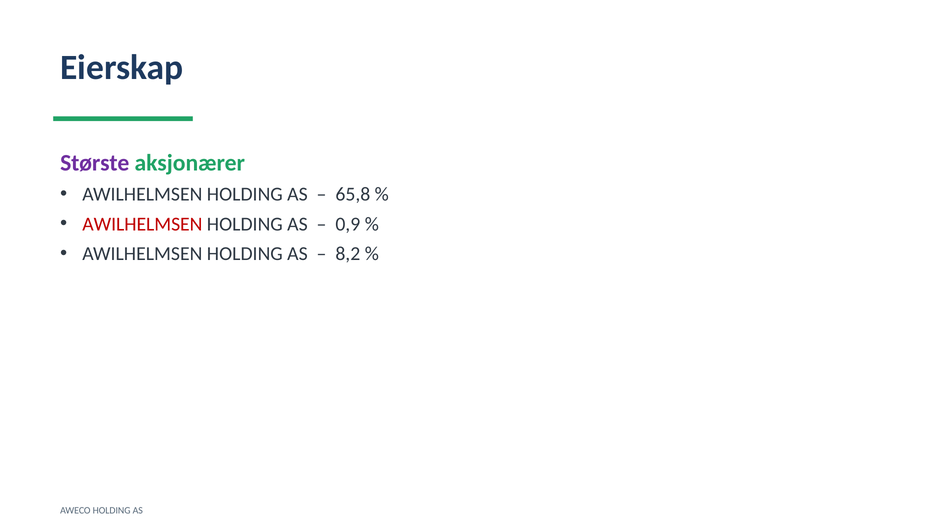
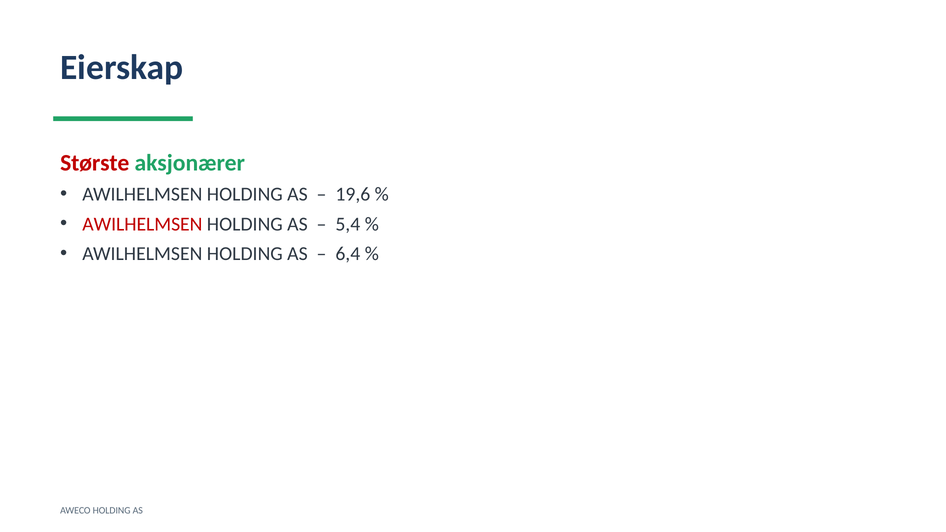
Største colour: purple -> red
65,8: 65,8 -> 19,6
0,9: 0,9 -> 5,4
8,2: 8,2 -> 6,4
